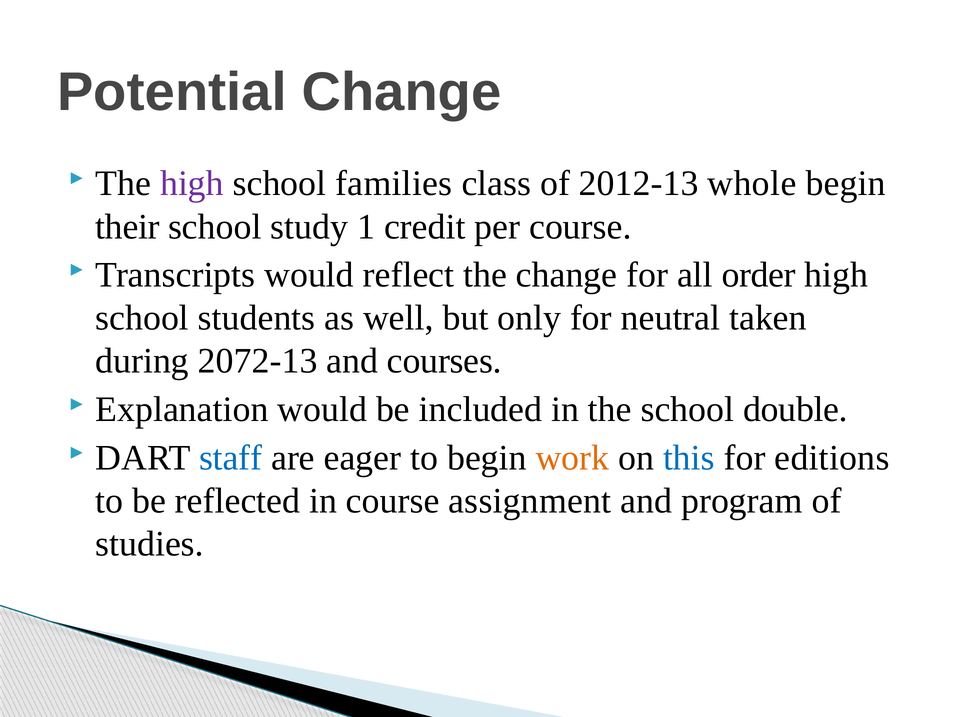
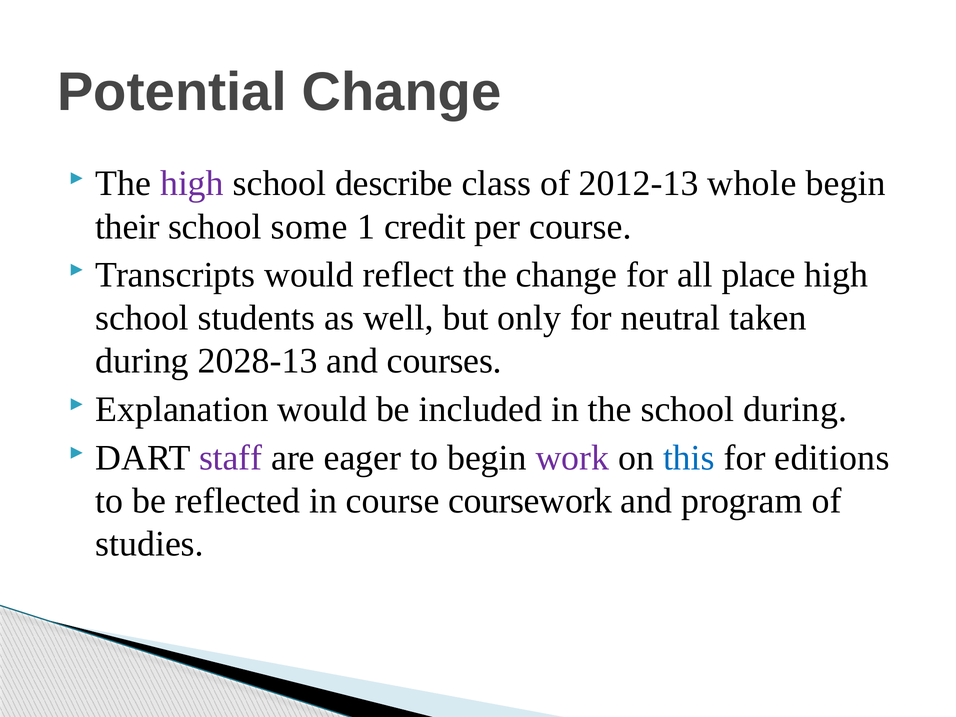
families: families -> describe
study: study -> some
order: order -> place
2072-13: 2072-13 -> 2028-13
school double: double -> during
staff colour: blue -> purple
work colour: orange -> purple
assignment: assignment -> coursework
